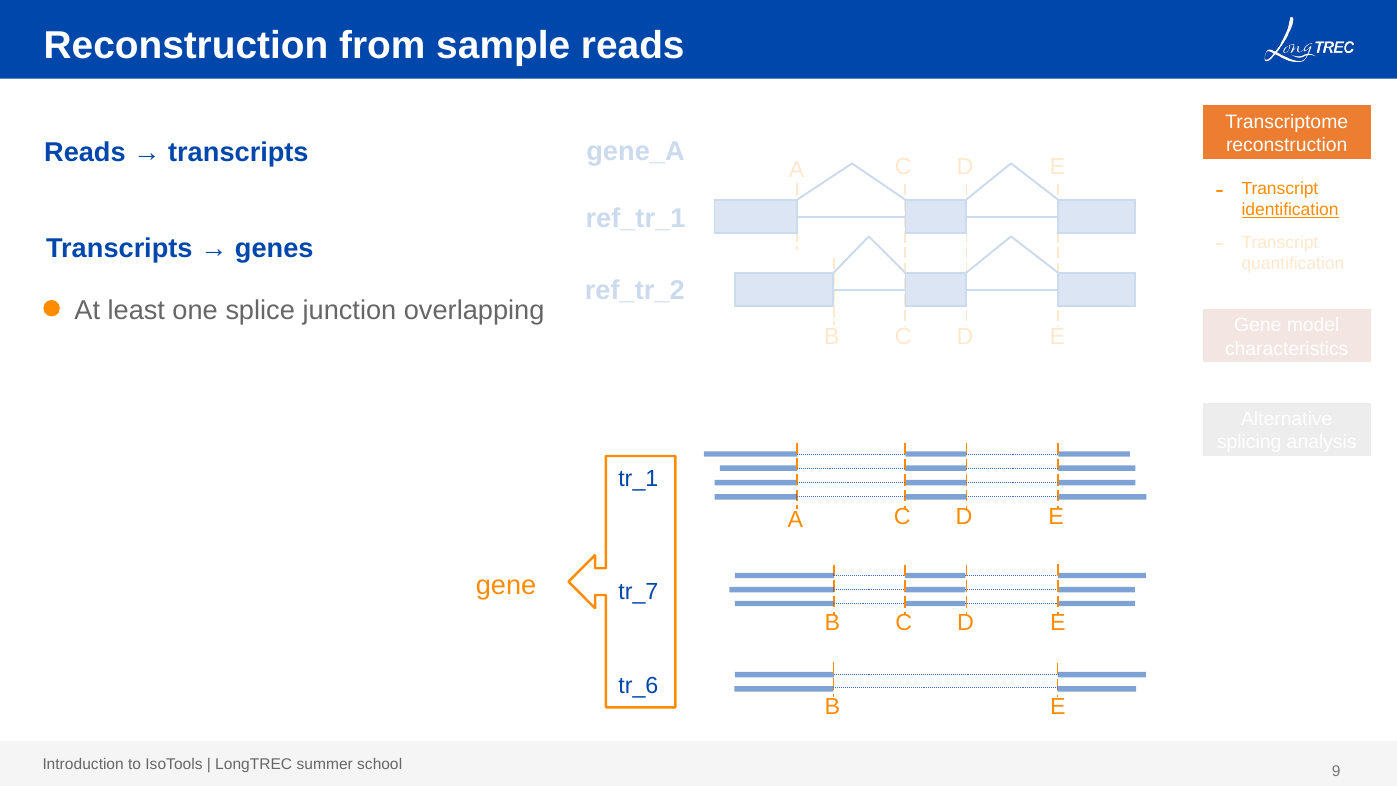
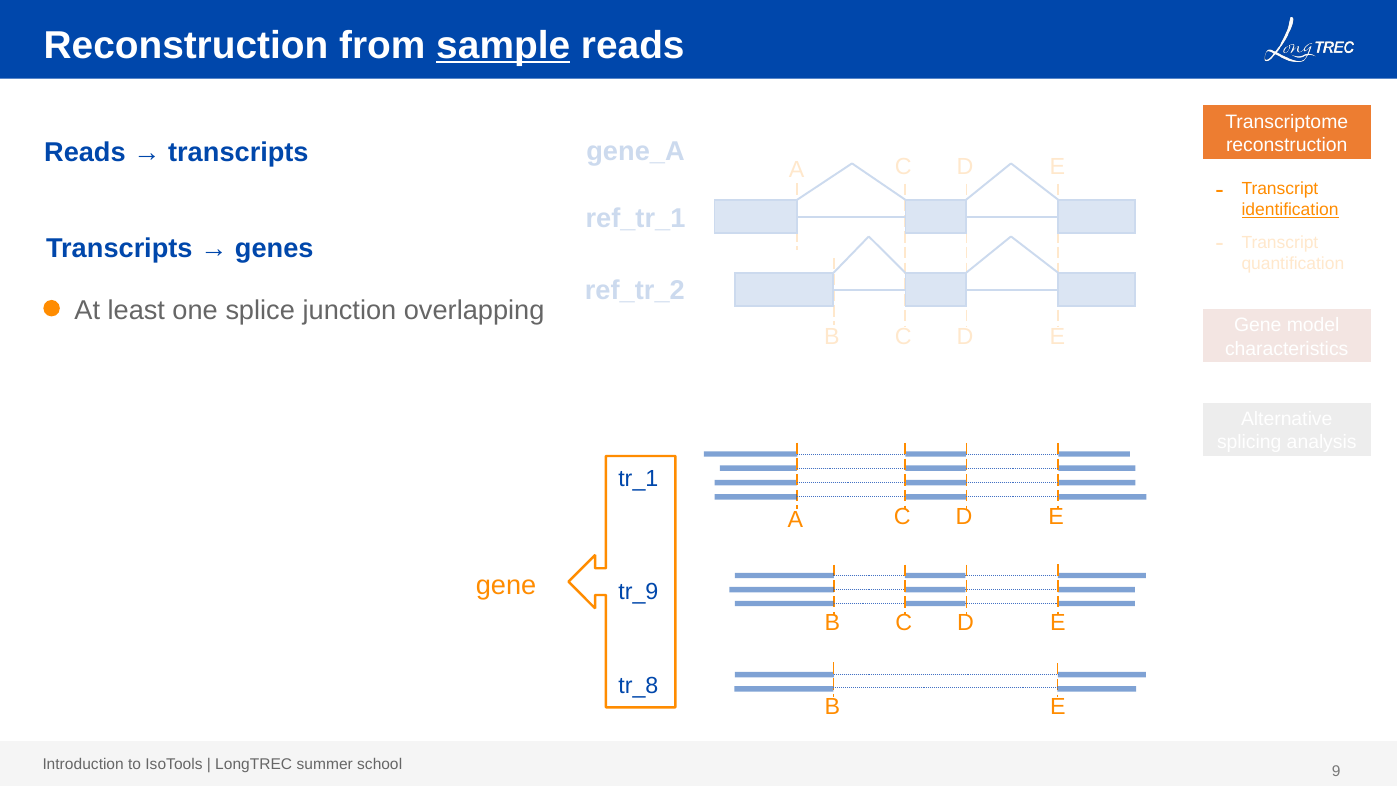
sample underline: none -> present
tr_7: tr_7 -> tr_9
tr_6: tr_6 -> tr_8
